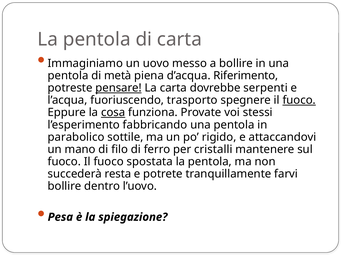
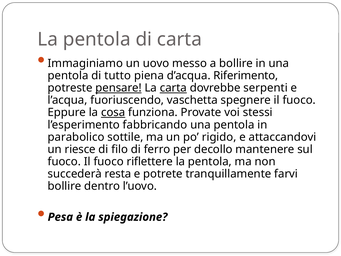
metà: metà -> tutto
carta at (173, 88) underline: none -> present
trasporto: trasporto -> vaschetta
fuoco at (299, 100) underline: present -> none
mano: mano -> riesce
cristalli: cristalli -> decollo
spostata: spostata -> riflettere
